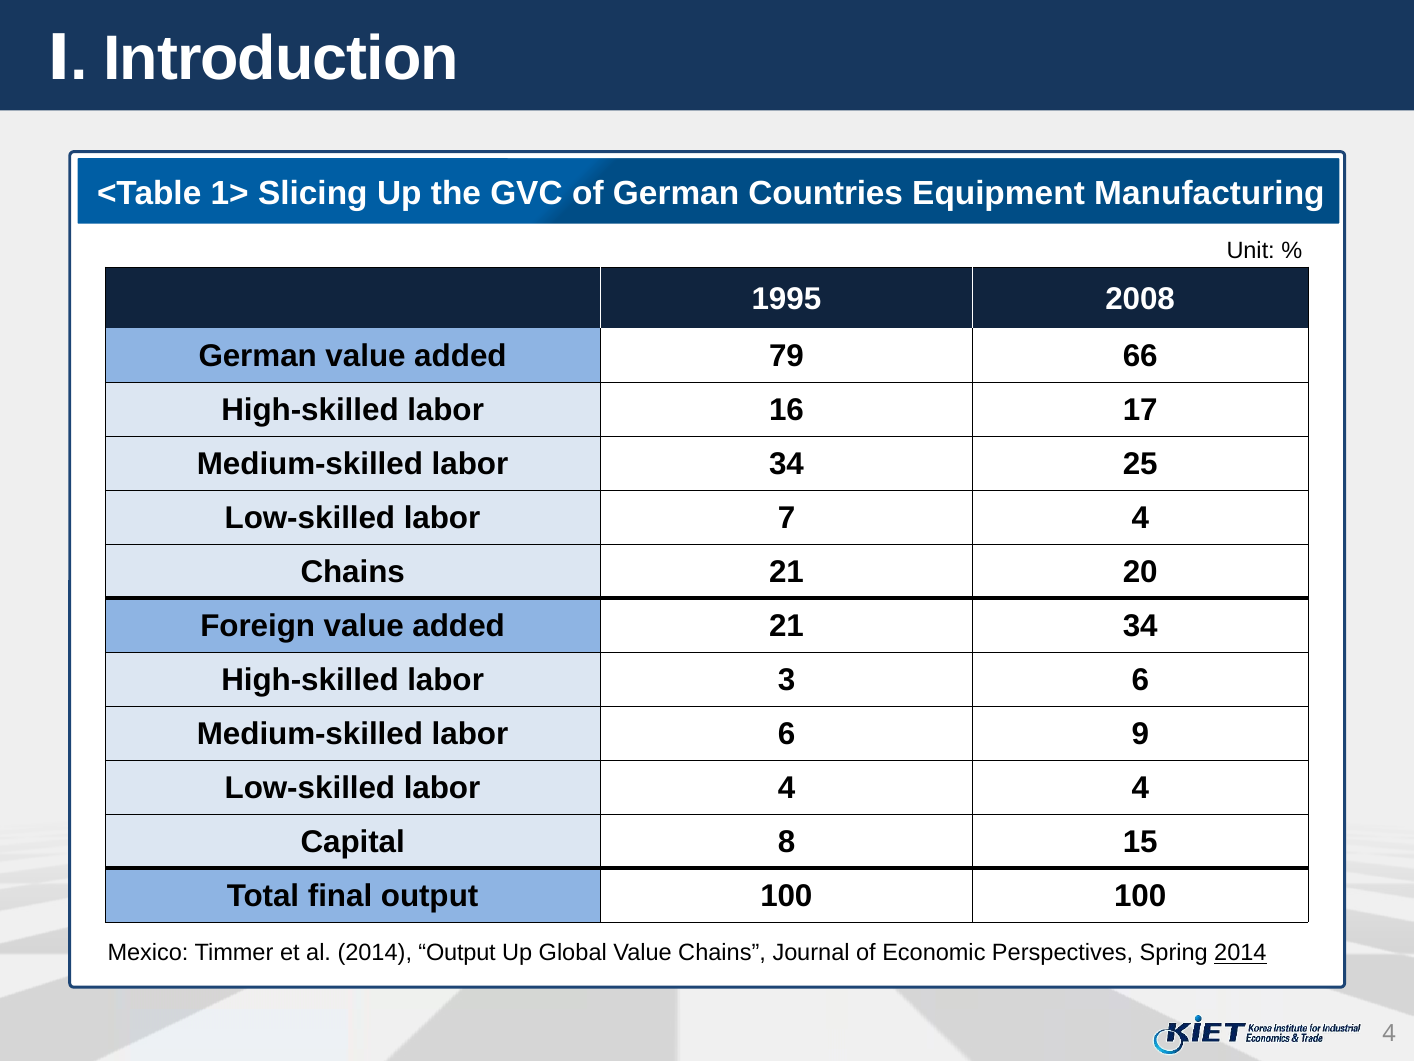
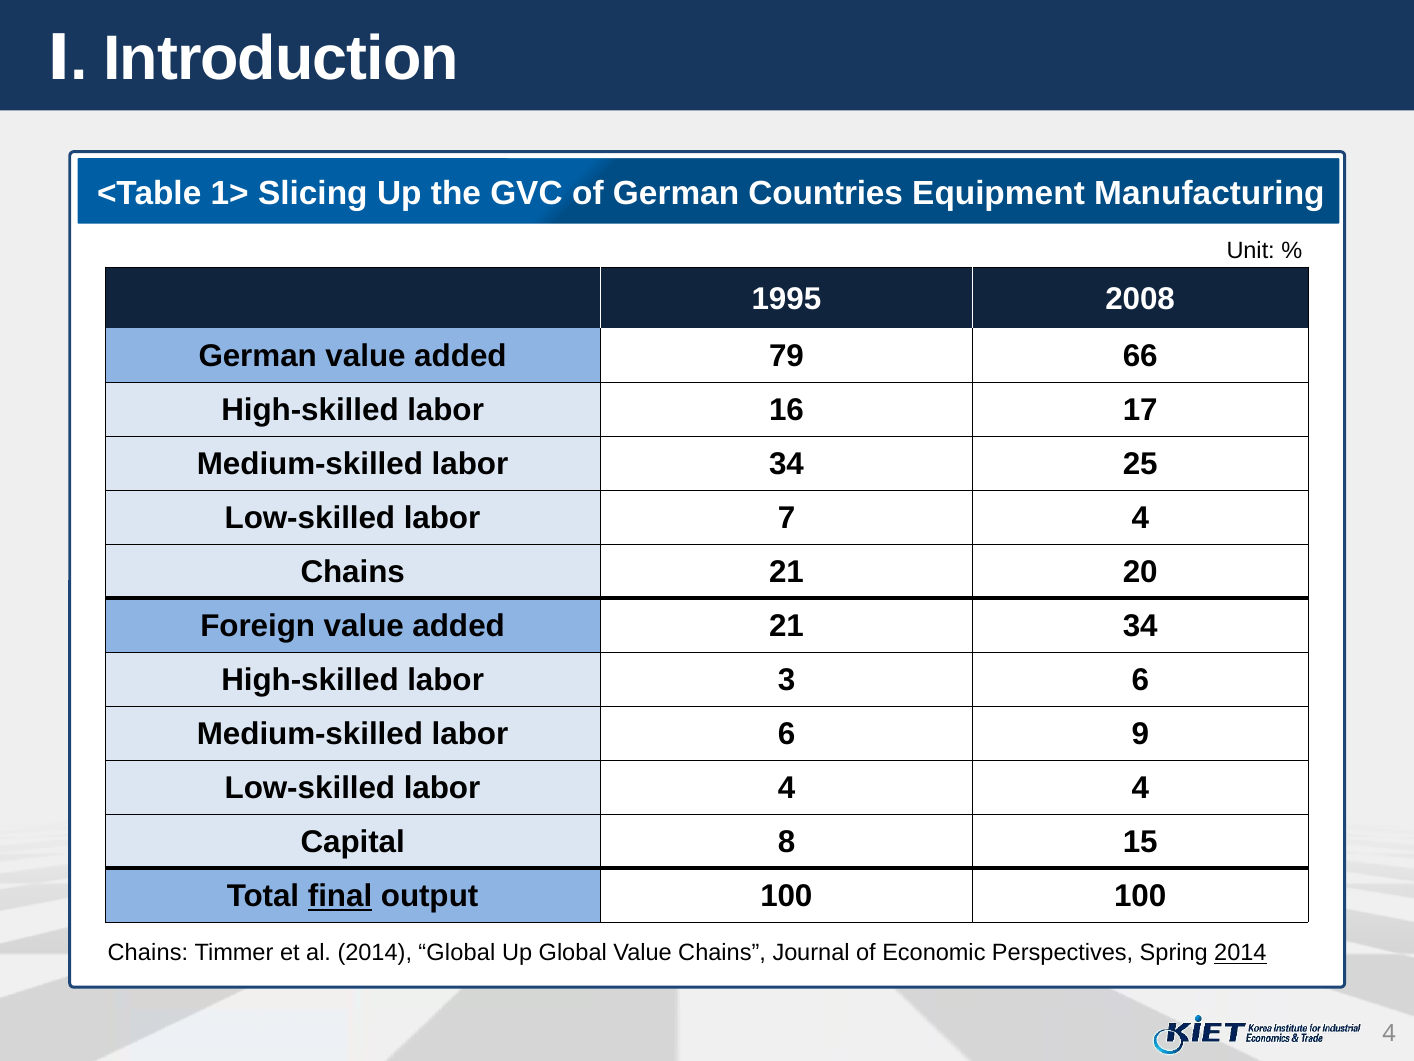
final underline: none -> present
Mexico at (148, 953): Mexico -> Chains
2014 Output: Output -> Global
